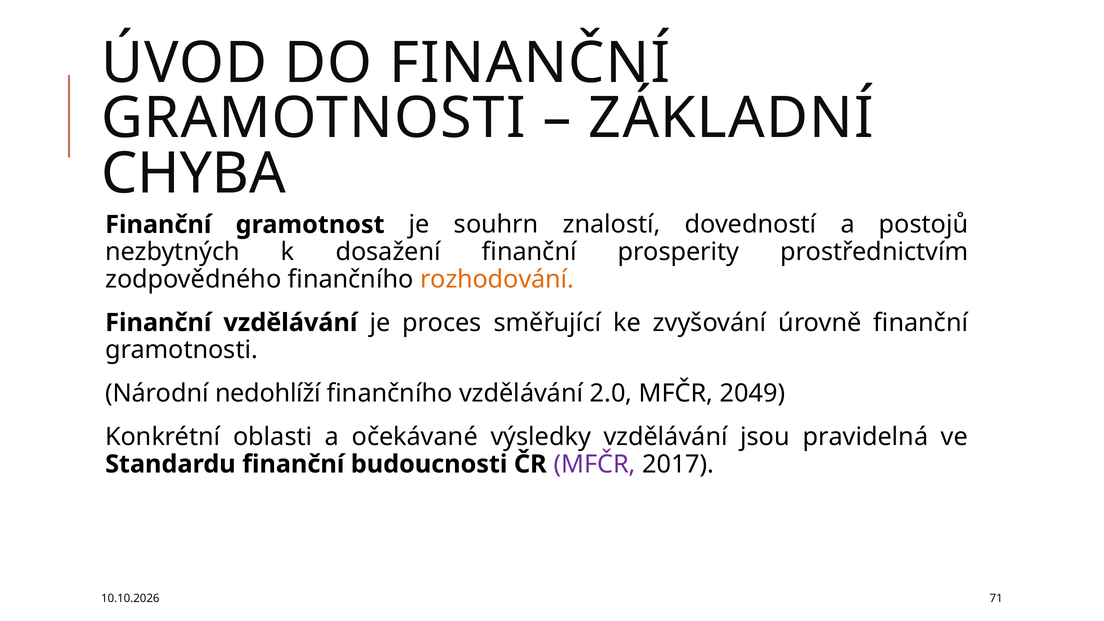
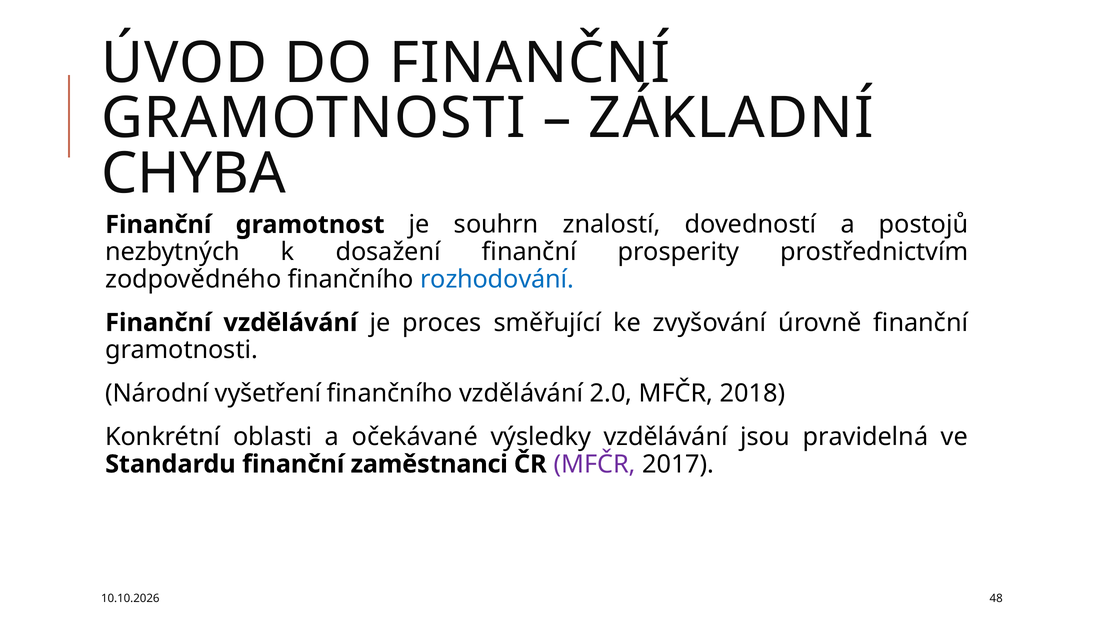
rozhodování colour: orange -> blue
nedohlíží: nedohlíží -> vyšetření
2049: 2049 -> 2018
budoucnosti: budoucnosti -> zaměstnanci
71: 71 -> 48
